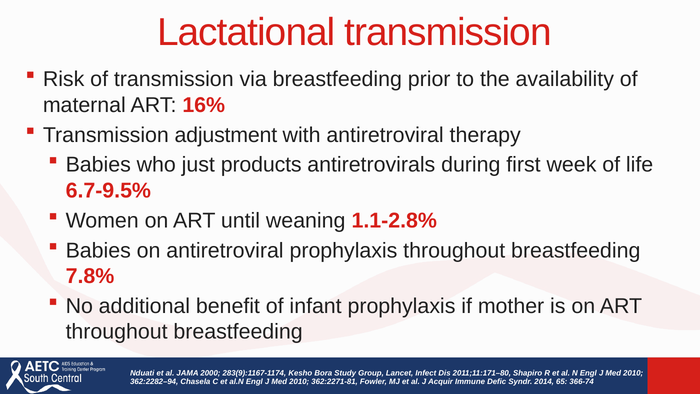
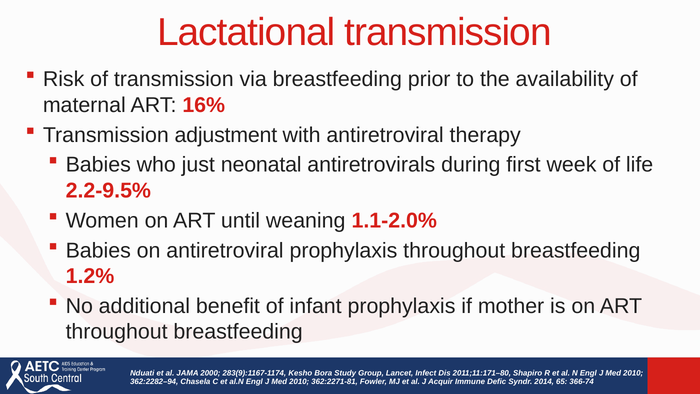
products: products -> neonatal
6.7-9.5%: 6.7-9.5% -> 2.2-9.5%
1.1-2.8%: 1.1-2.8% -> 1.1-2.0%
7.8%: 7.8% -> 1.2%
